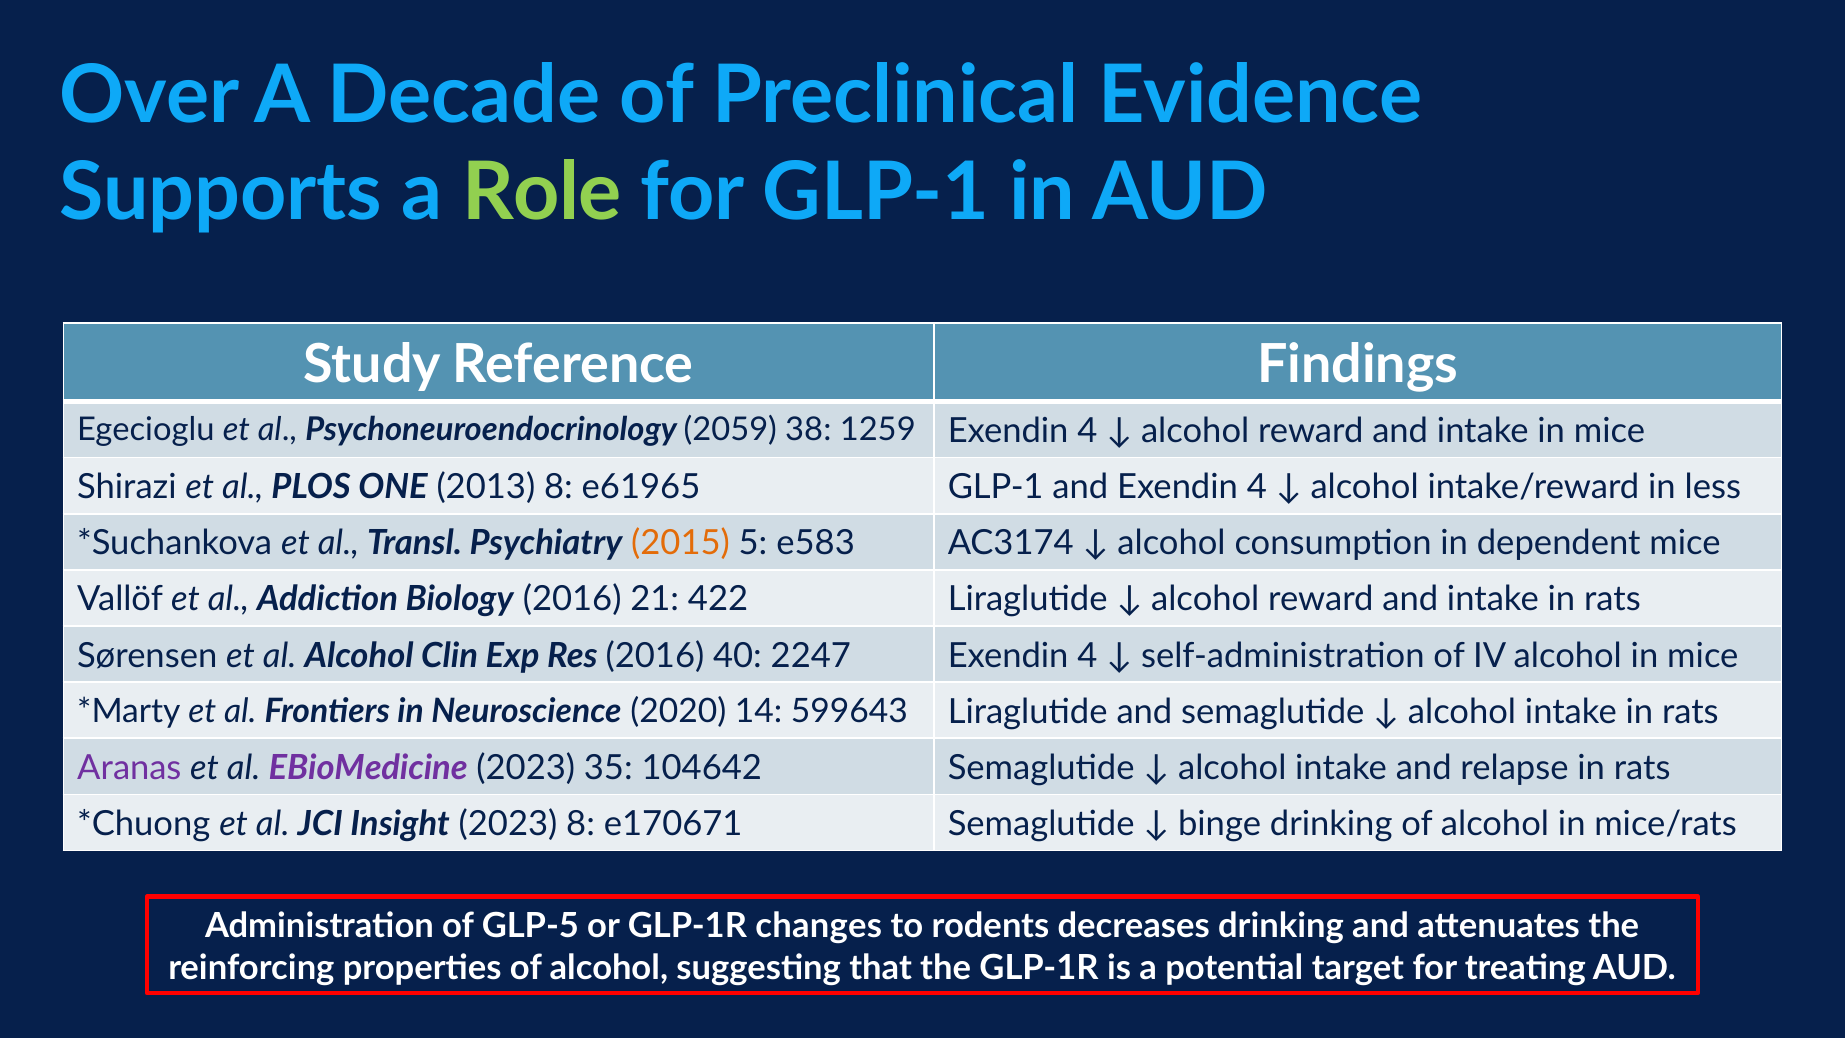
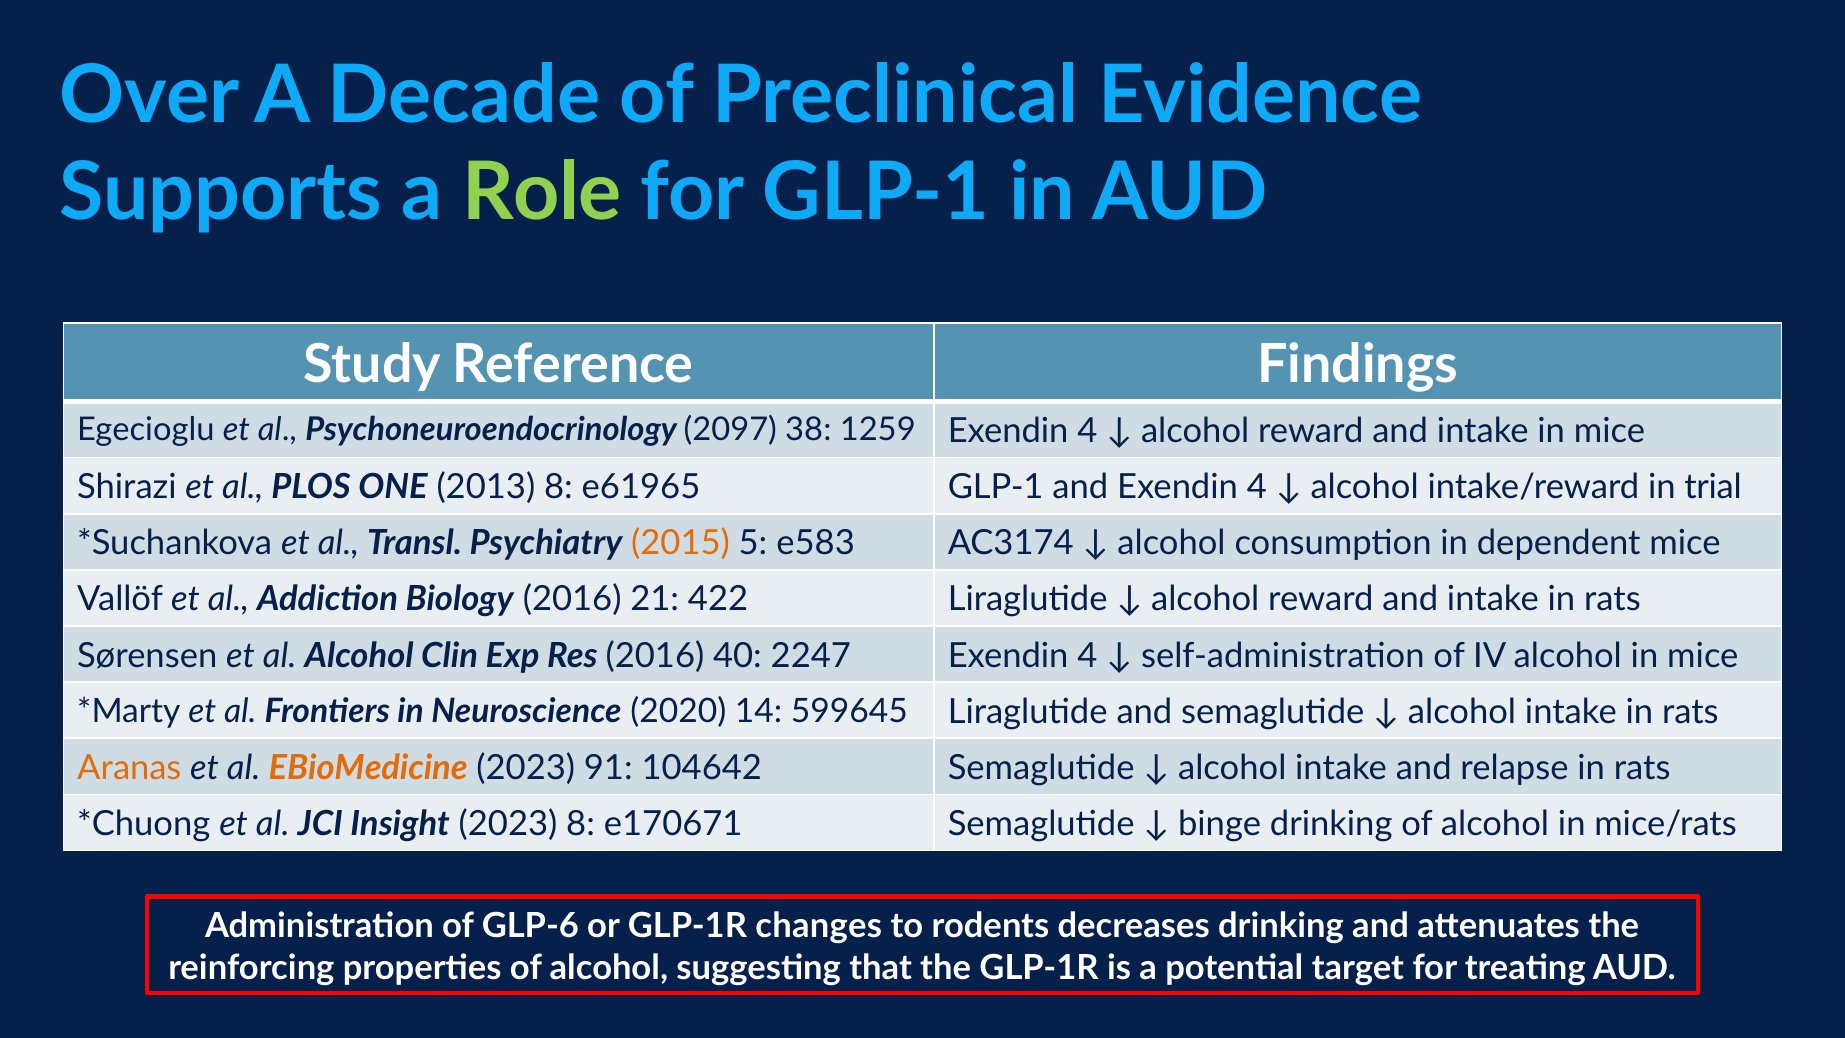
2059: 2059 -> 2097
less: less -> trial
599643: 599643 -> 599645
Aranas colour: purple -> orange
EBioMedicine colour: purple -> orange
35: 35 -> 91
GLP-5: GLP-5 -> GLP-6
